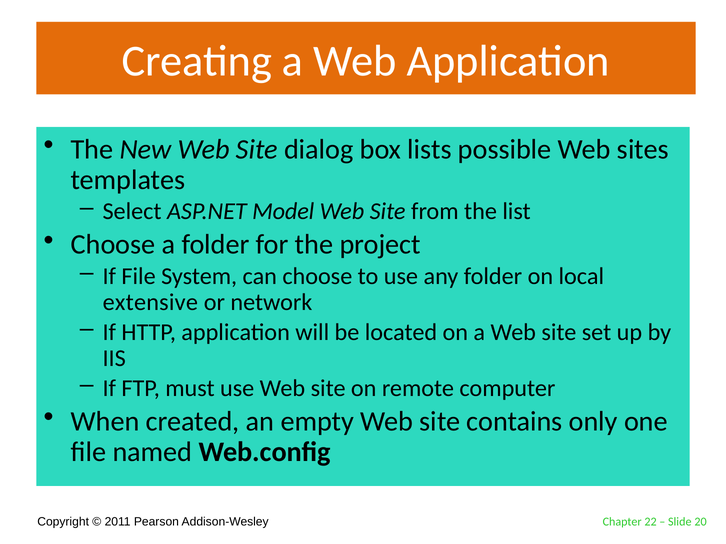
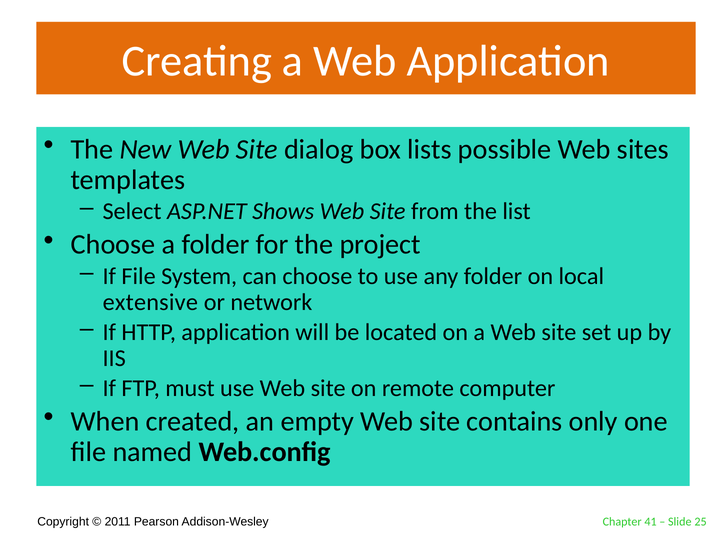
Model: Model -> Shows
22: 22 -> 41
20: 20 -> 25
